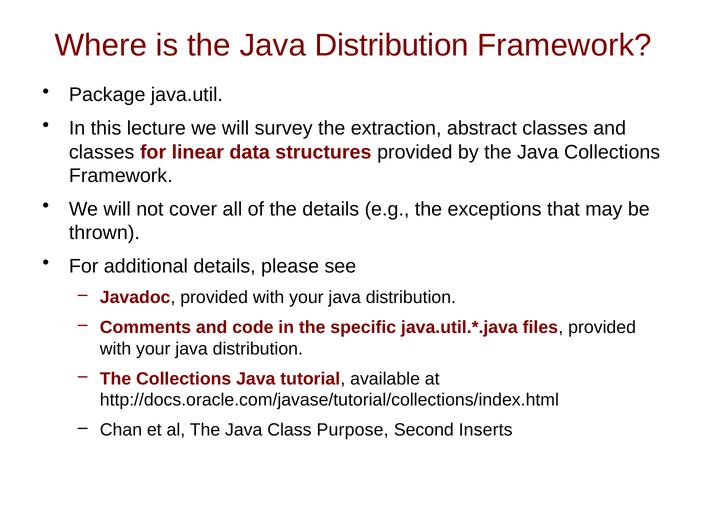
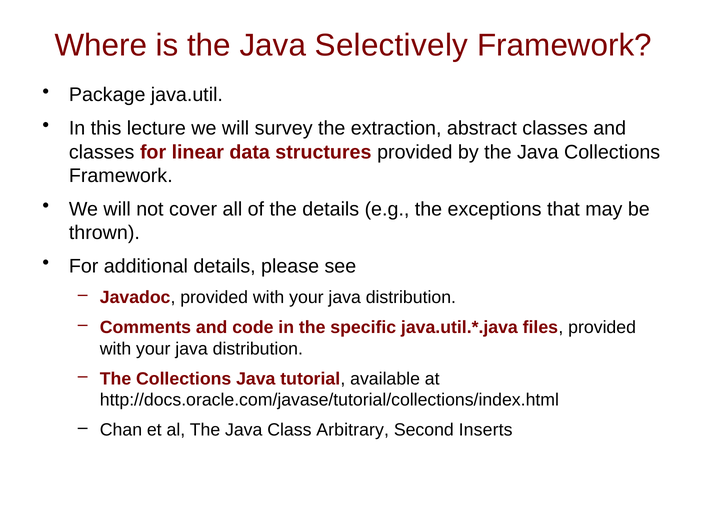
the Java Distribution: Distribution -> Selectively
Purpose: Purpose -> Arbitrary
